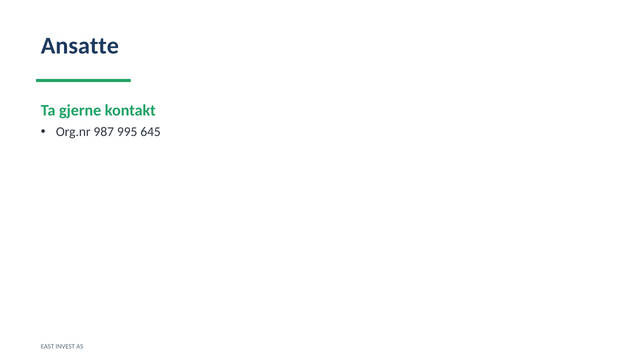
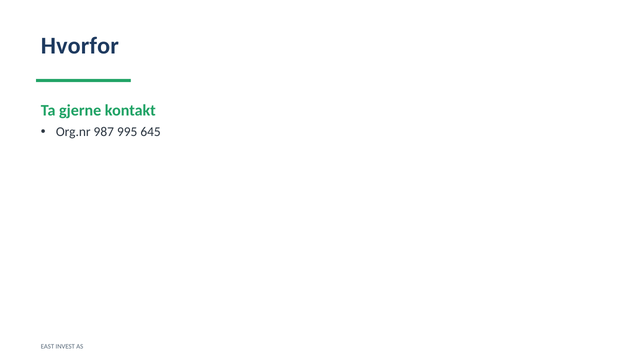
Ansatte: Ansatte -> Hvorfor
